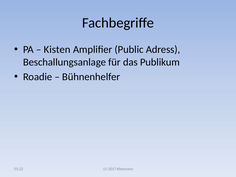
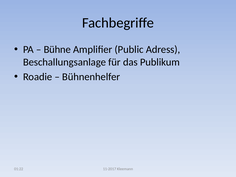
Kisten: Kisten -> Bühne
